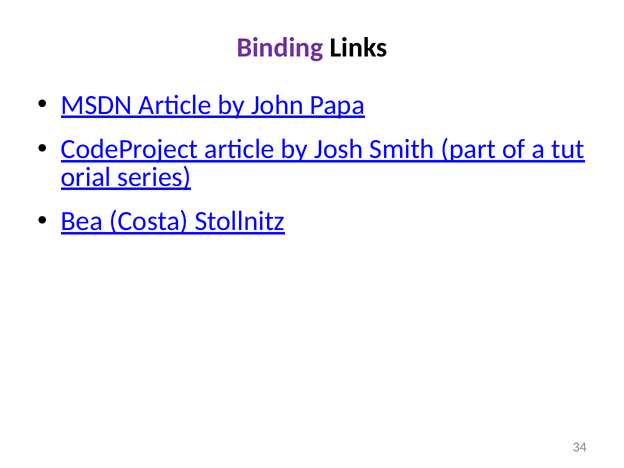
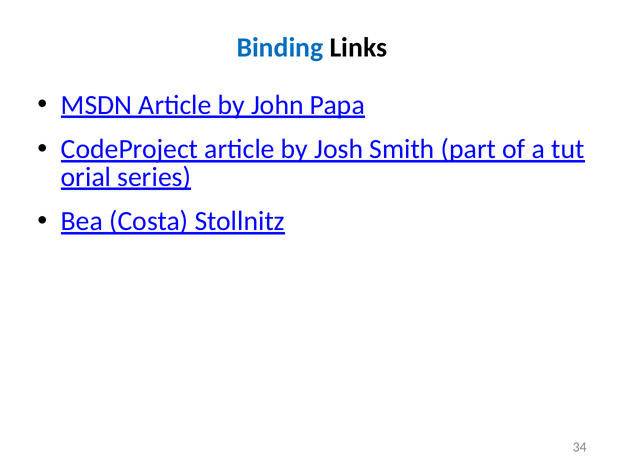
Binding colour: purple -> blue
